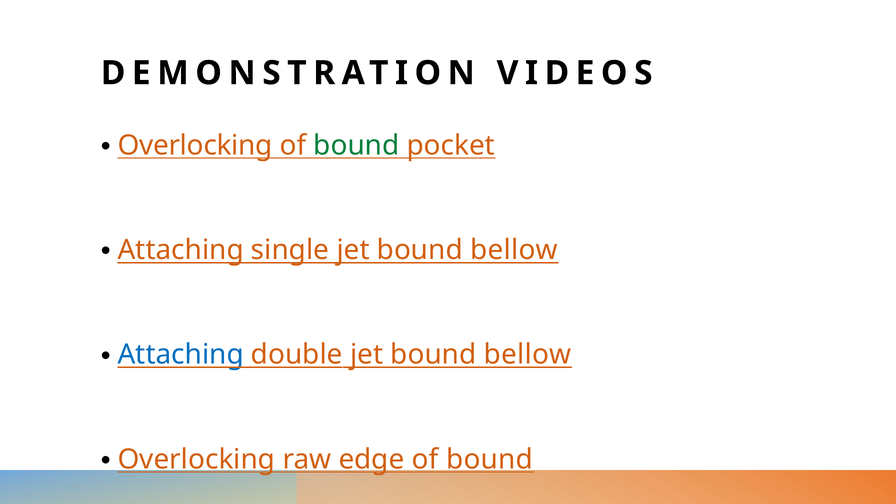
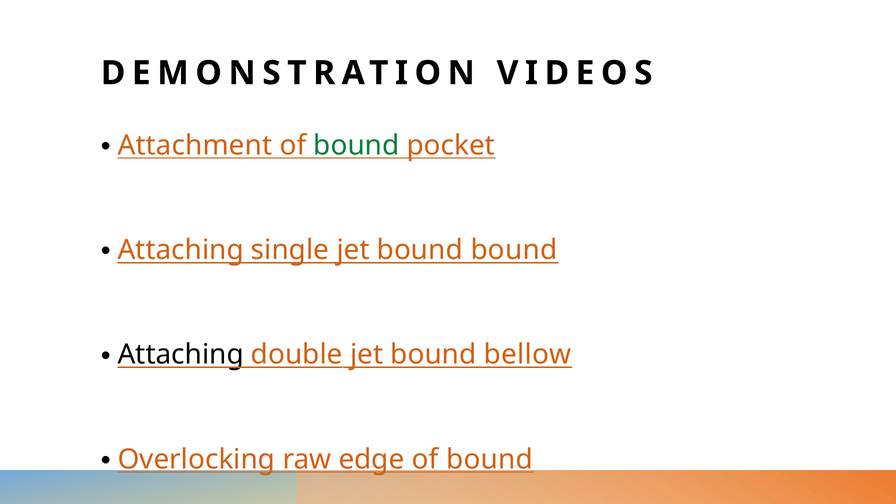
Overlocking at (195, 145): Overlocking -> Attachment
single jet bound bellow: bellow -> bound
Attaching at (181, 355) colour: blue -> black
